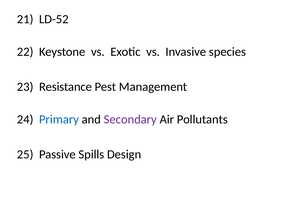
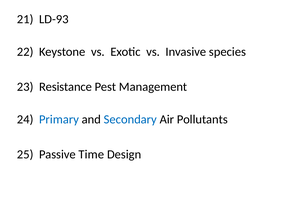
LD-52: LD-52 -> LD-93
Secondary colour: purple -> blue
Spills: Spills -> Time
